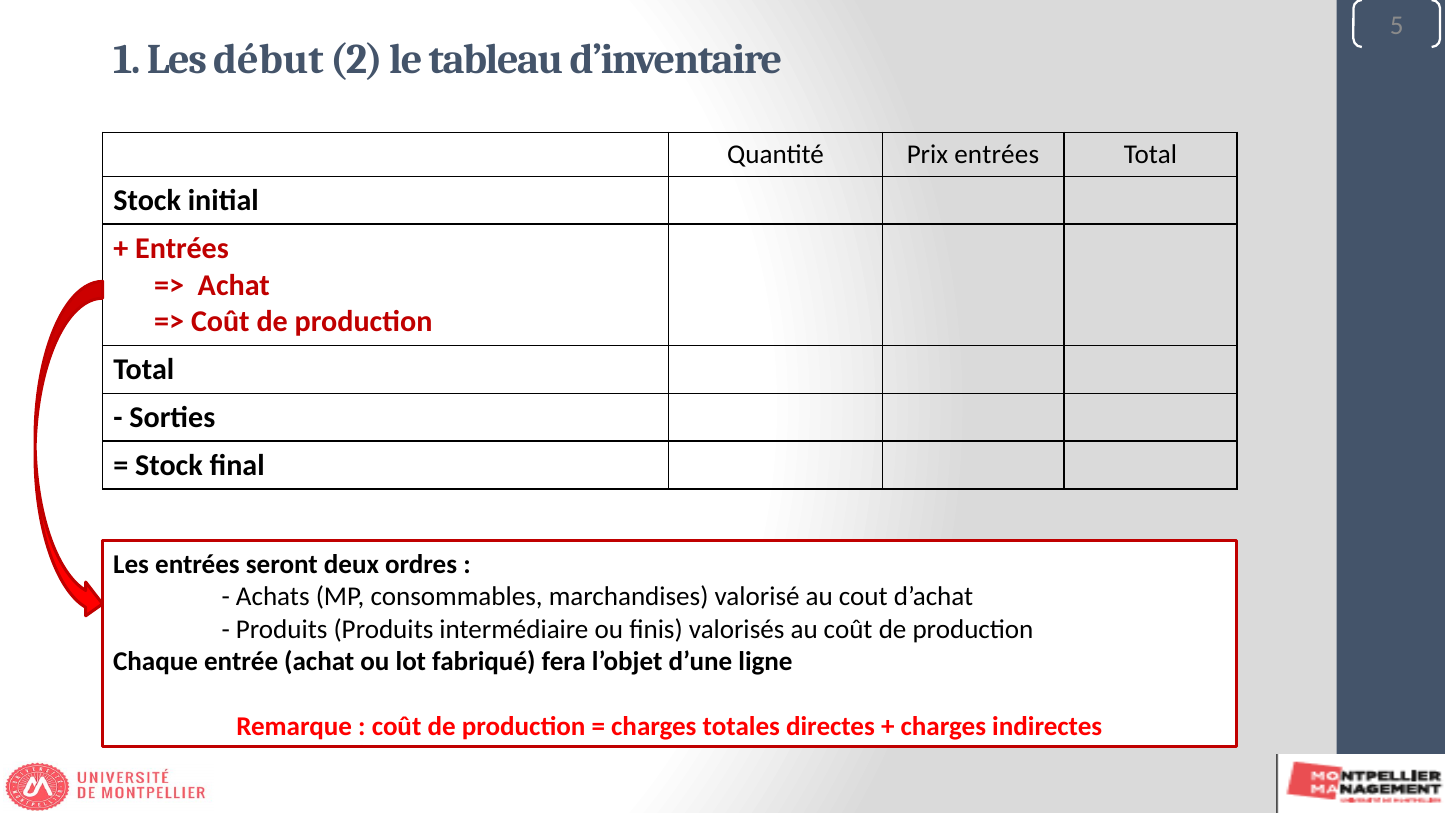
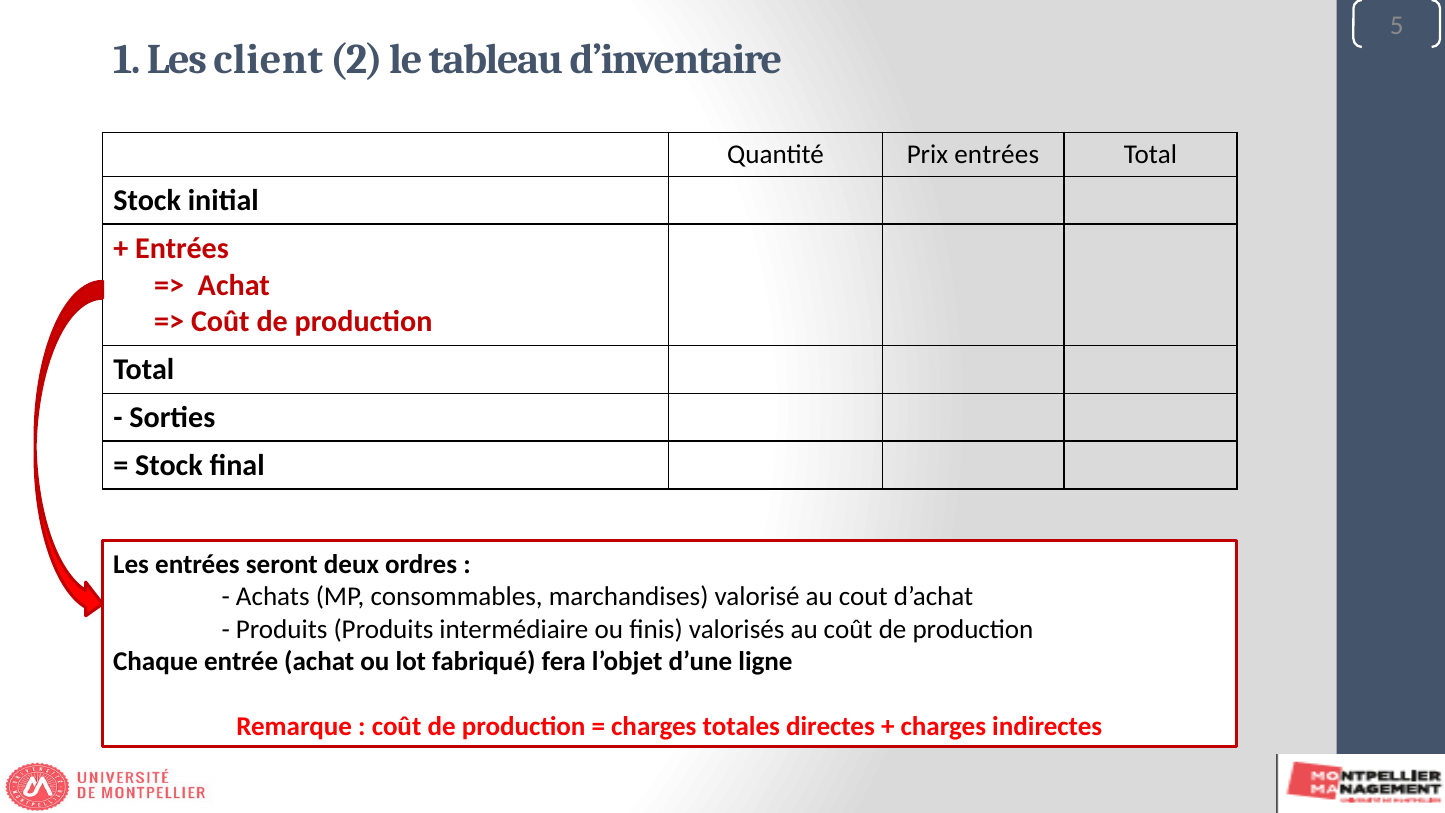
début: début -> client
